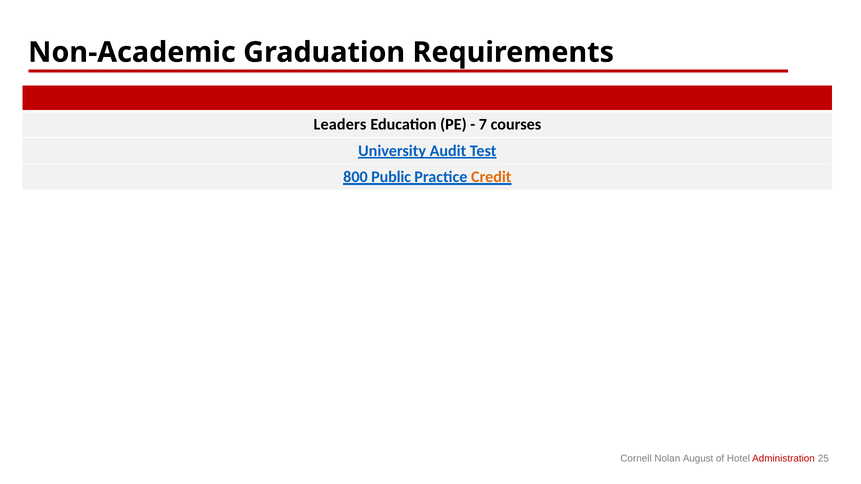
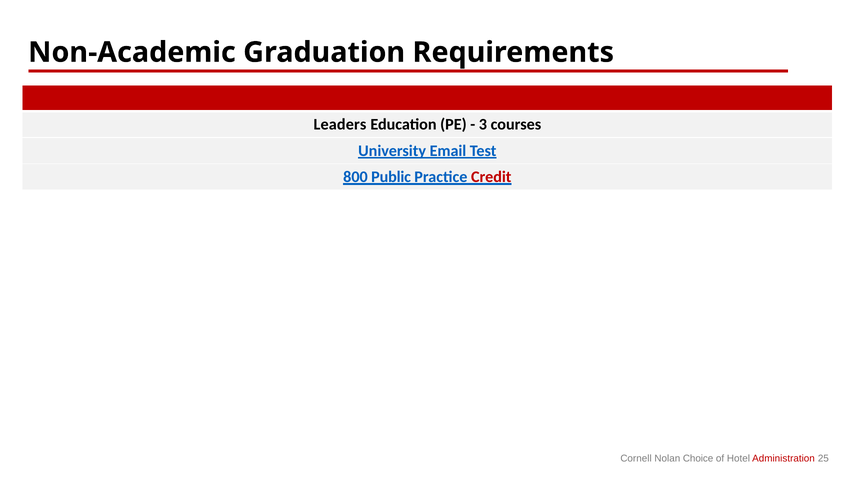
7: 7 -> 3
Audit: Audit -> Email
Credit colour: orange -> red
August: August -> Choice
